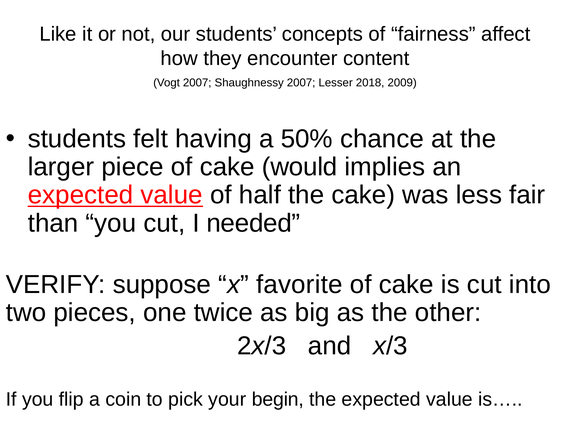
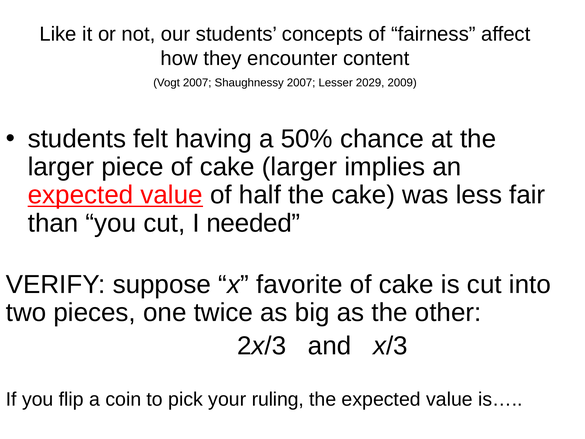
2018: 2018 -> 2029
cake would: would -> larger
begin: begin -> ruling
